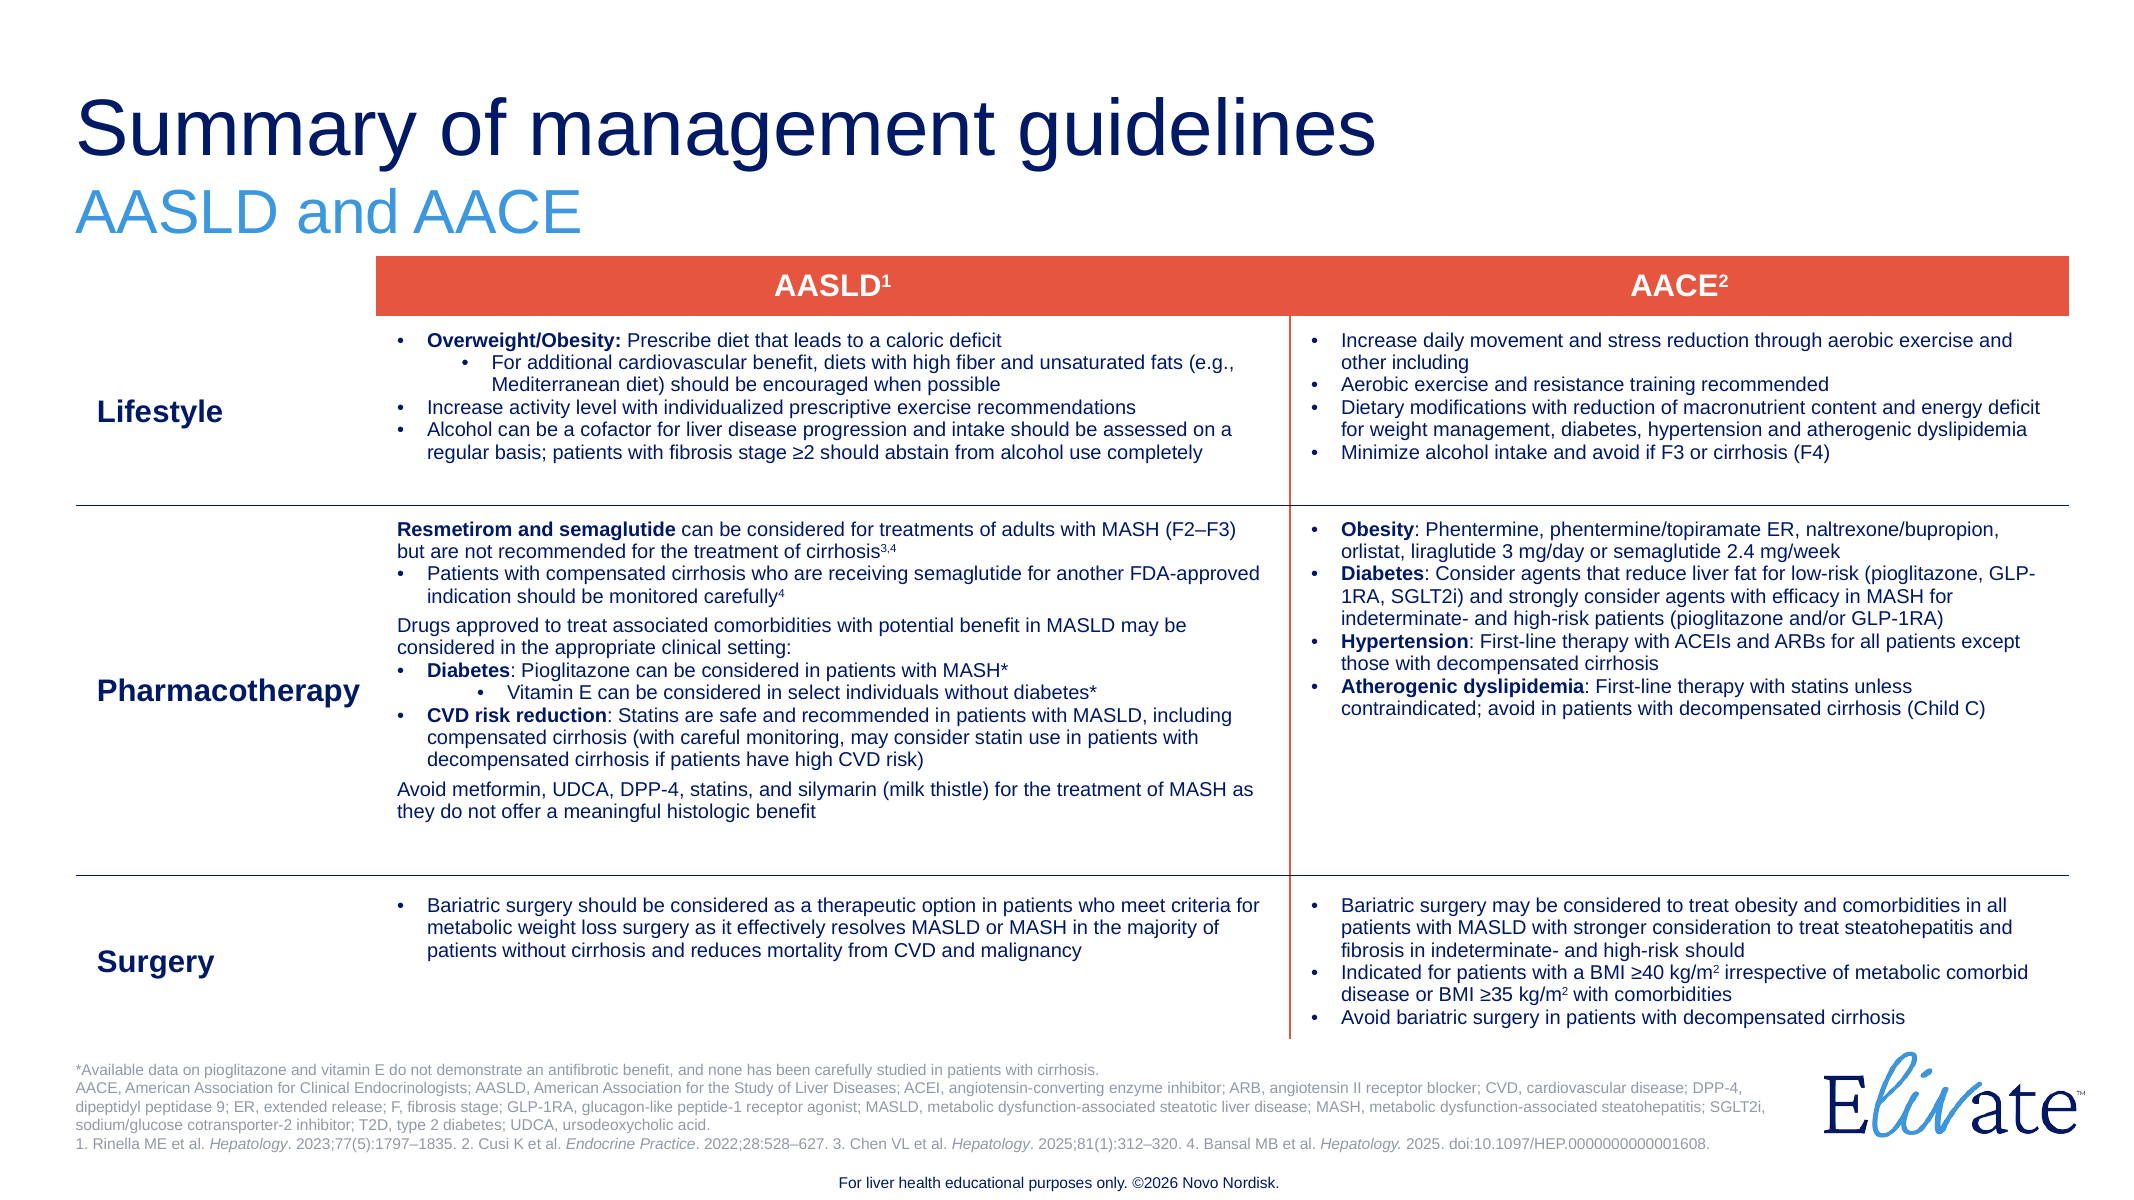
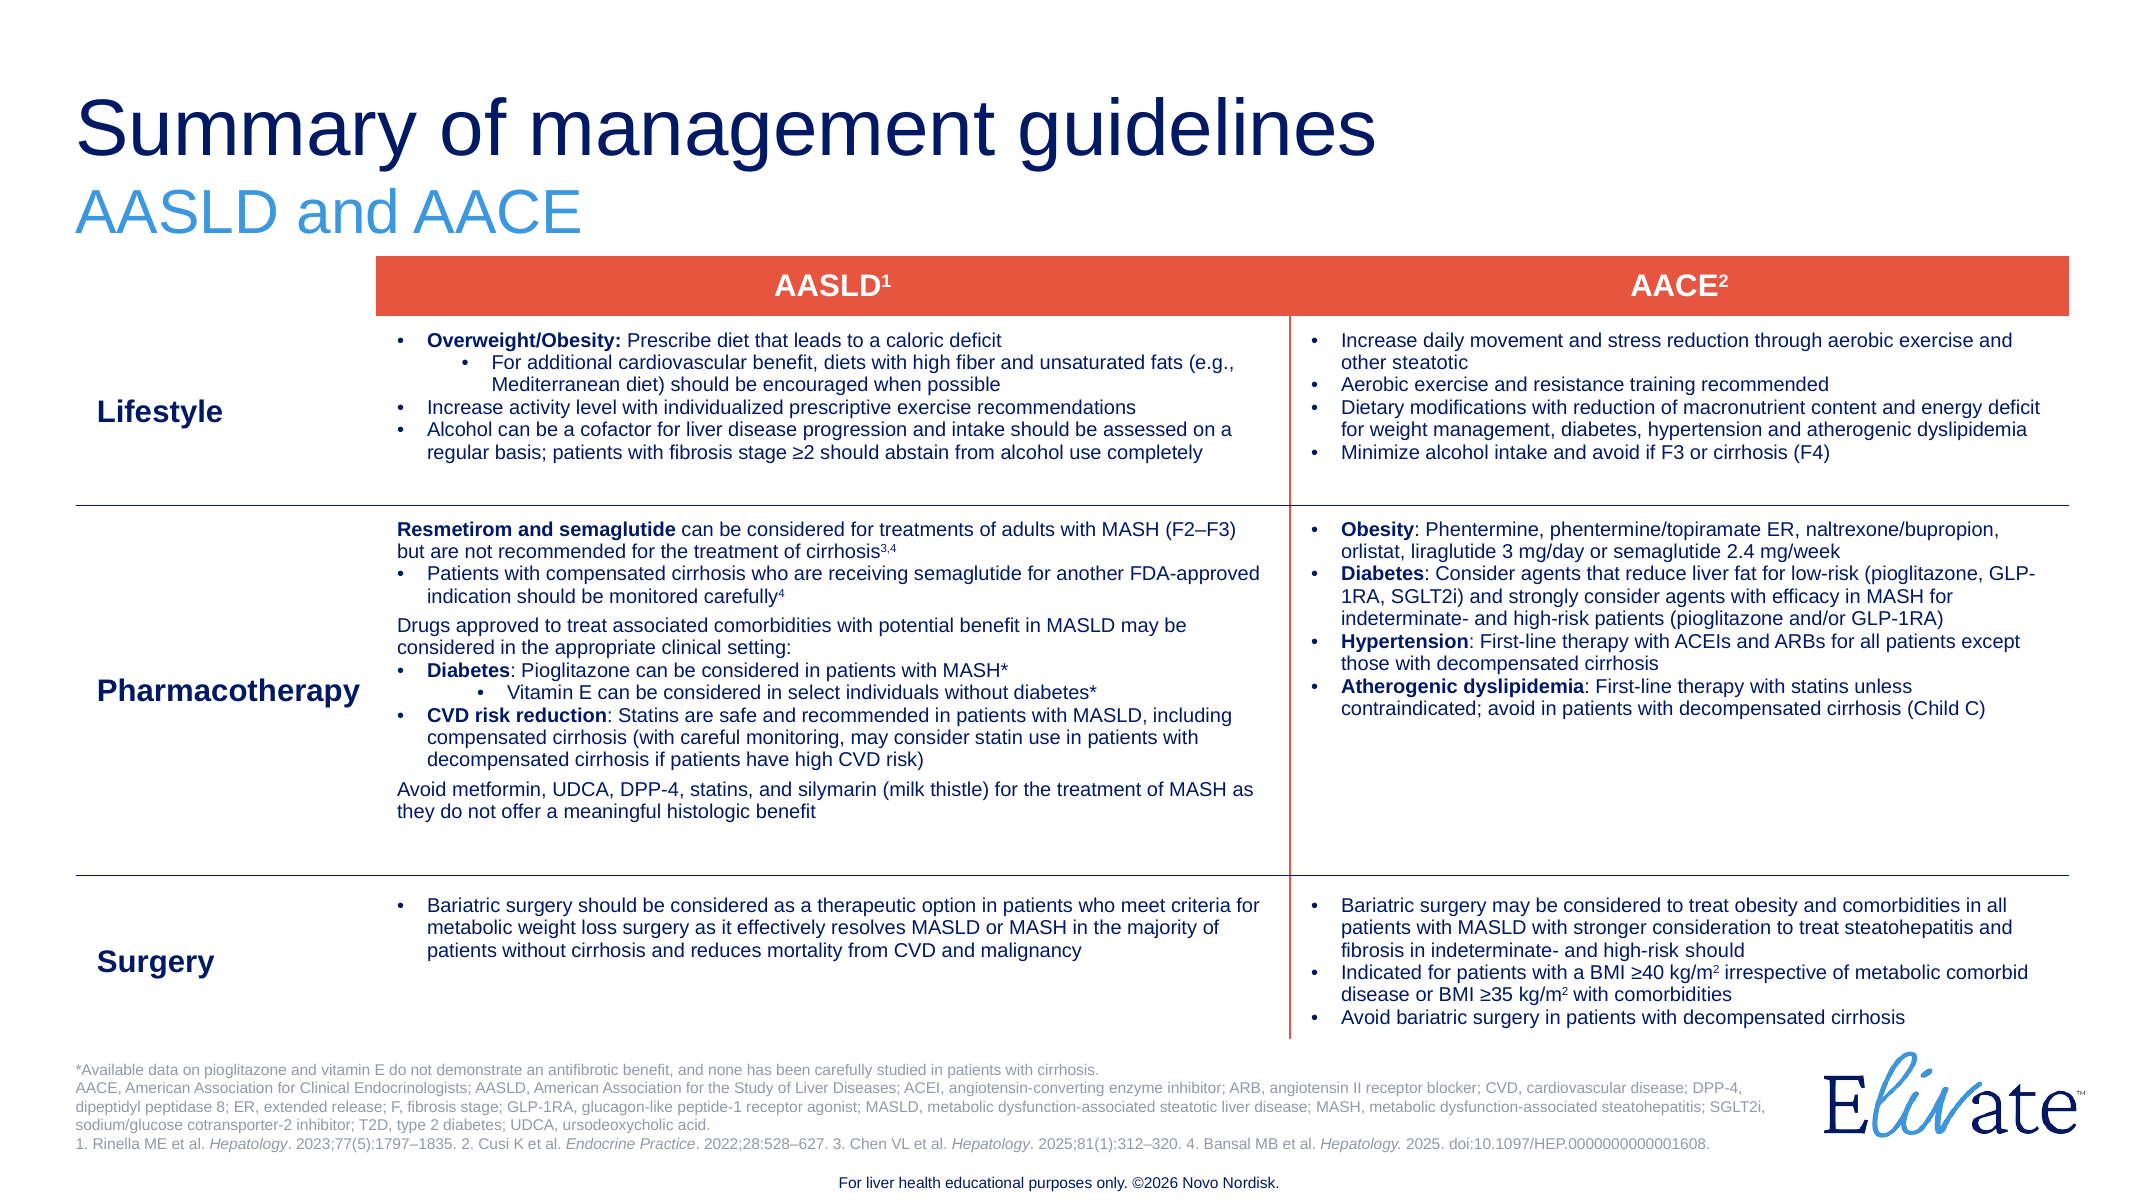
other including: including -> steatotic
9: 9 -> 8
